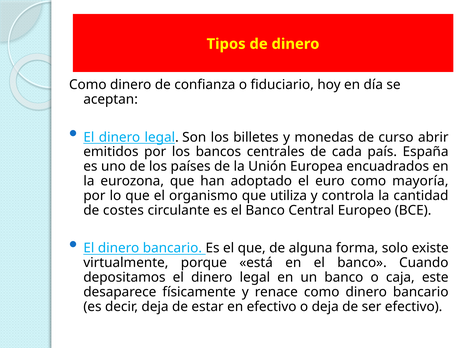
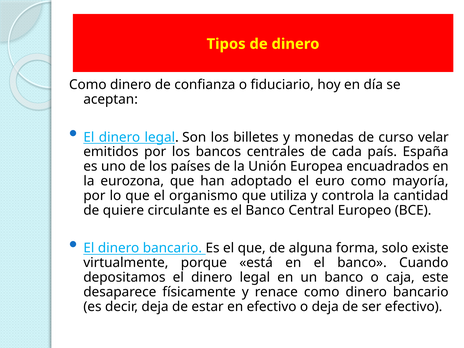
abrir: abrir -> velar
costes: costes -> quiere
